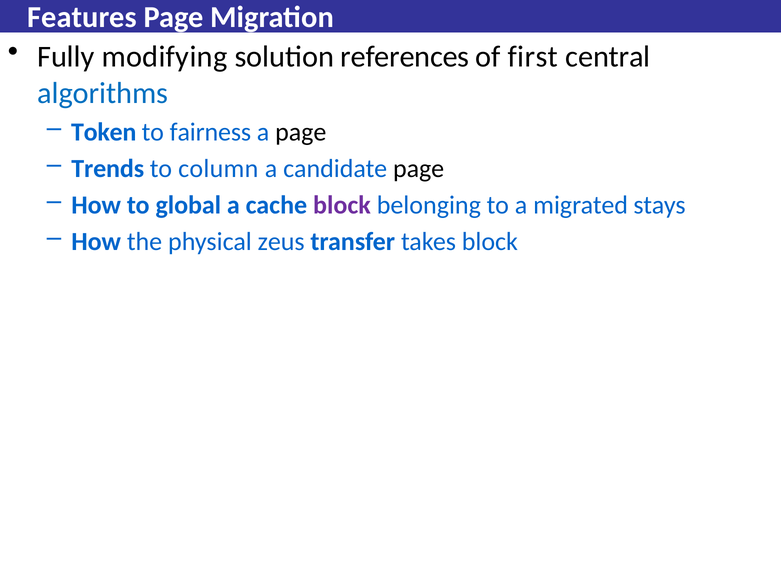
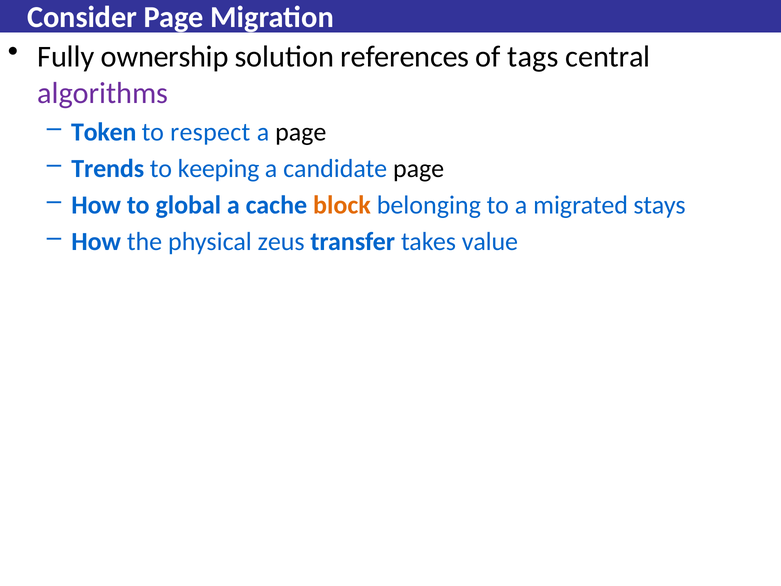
Features: Features -> Consider
modifying: modifying -> ownership
first: first -> tags
algorithms colour: blue -> purple
fairness: fairness -> respect
column: column -> keeping
block at (342, 205) colour: purple -> orange
takes block: block -> value
